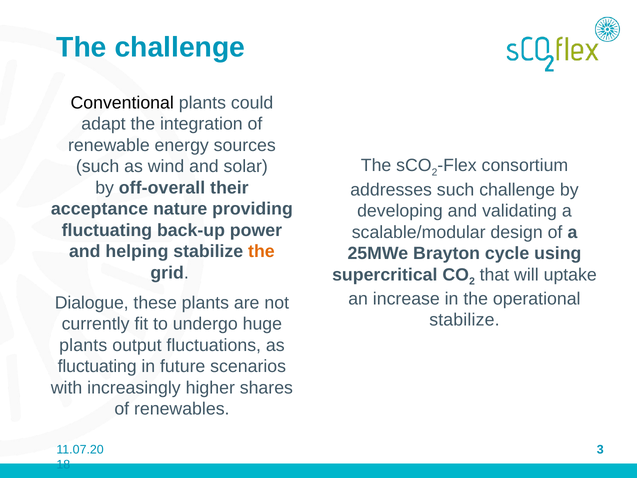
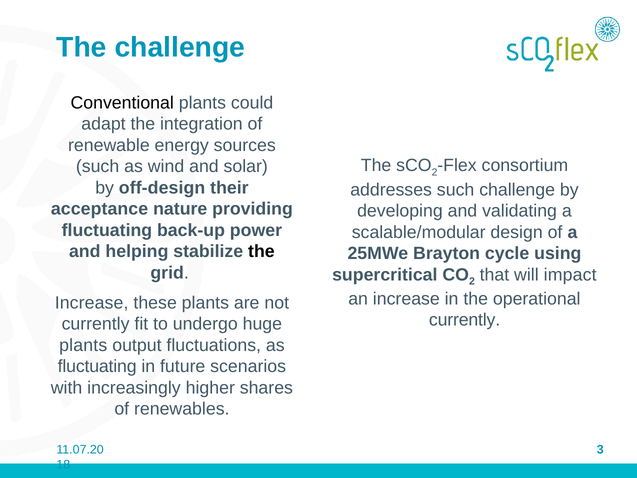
off-overall: off-overall -> off-design
the at (261, 251) colour: orange -> black
uptake: uptake -> impact
Dialogue at (92, 303): Dialogue -> Increase
stabilize at (464, 320): stabilize -> currently
